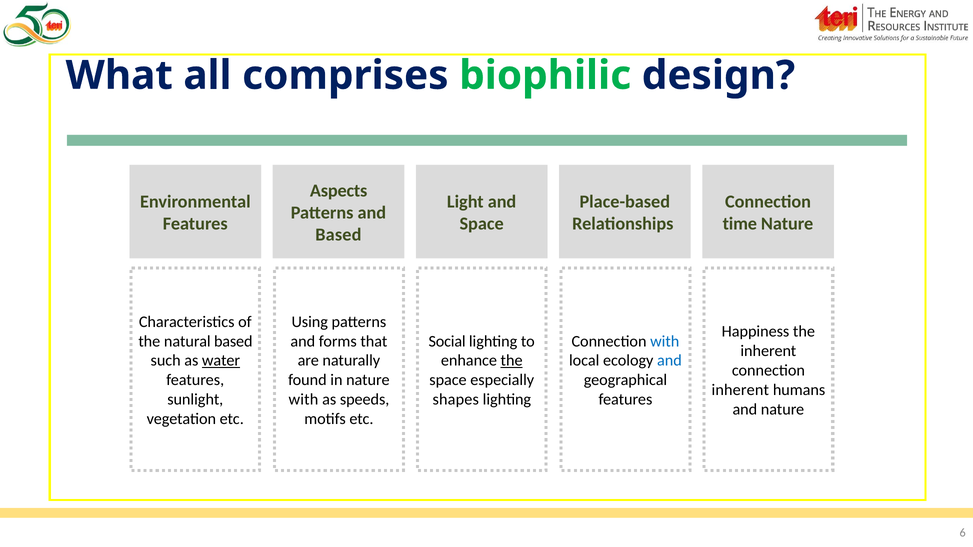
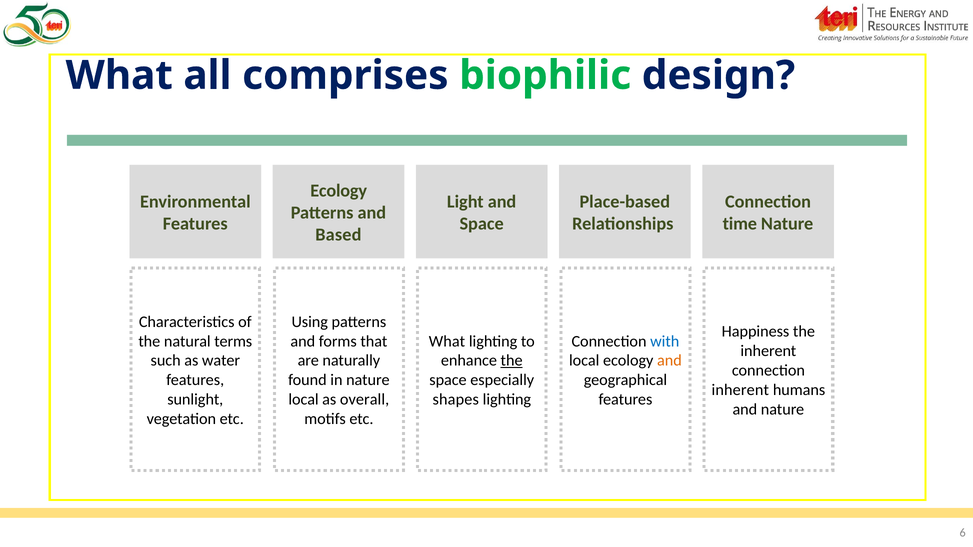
Aspects at (339, 191): Aspects -> Ecology
natural based: based -> terms
Social at (447, 341): Social -> What
water underline: present -> none
and at (669, 361) colour: blue -> orange
with at (303, 400): with -> local
speeds: speeds -> overall
